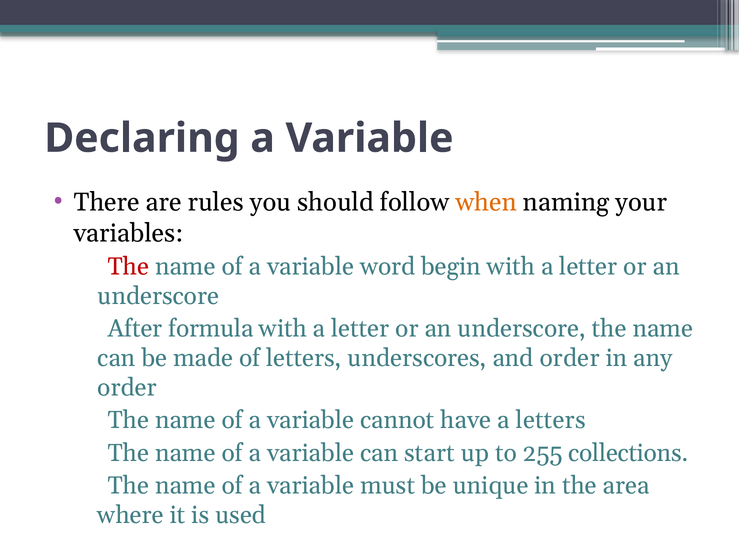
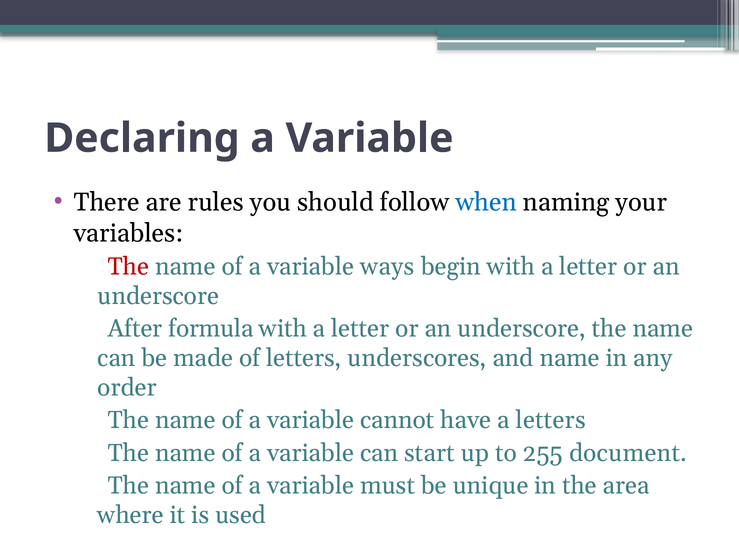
when colour: orange -> blue
word: word -> ways
and order: order -> name
collections: collections -> document
